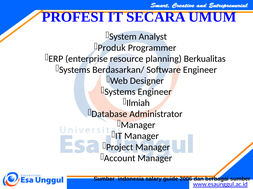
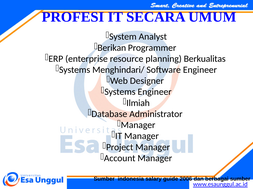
Produk: Produk -> Berikan
Berdasarkan/: Berdasarkan/ -> Menghindari/
